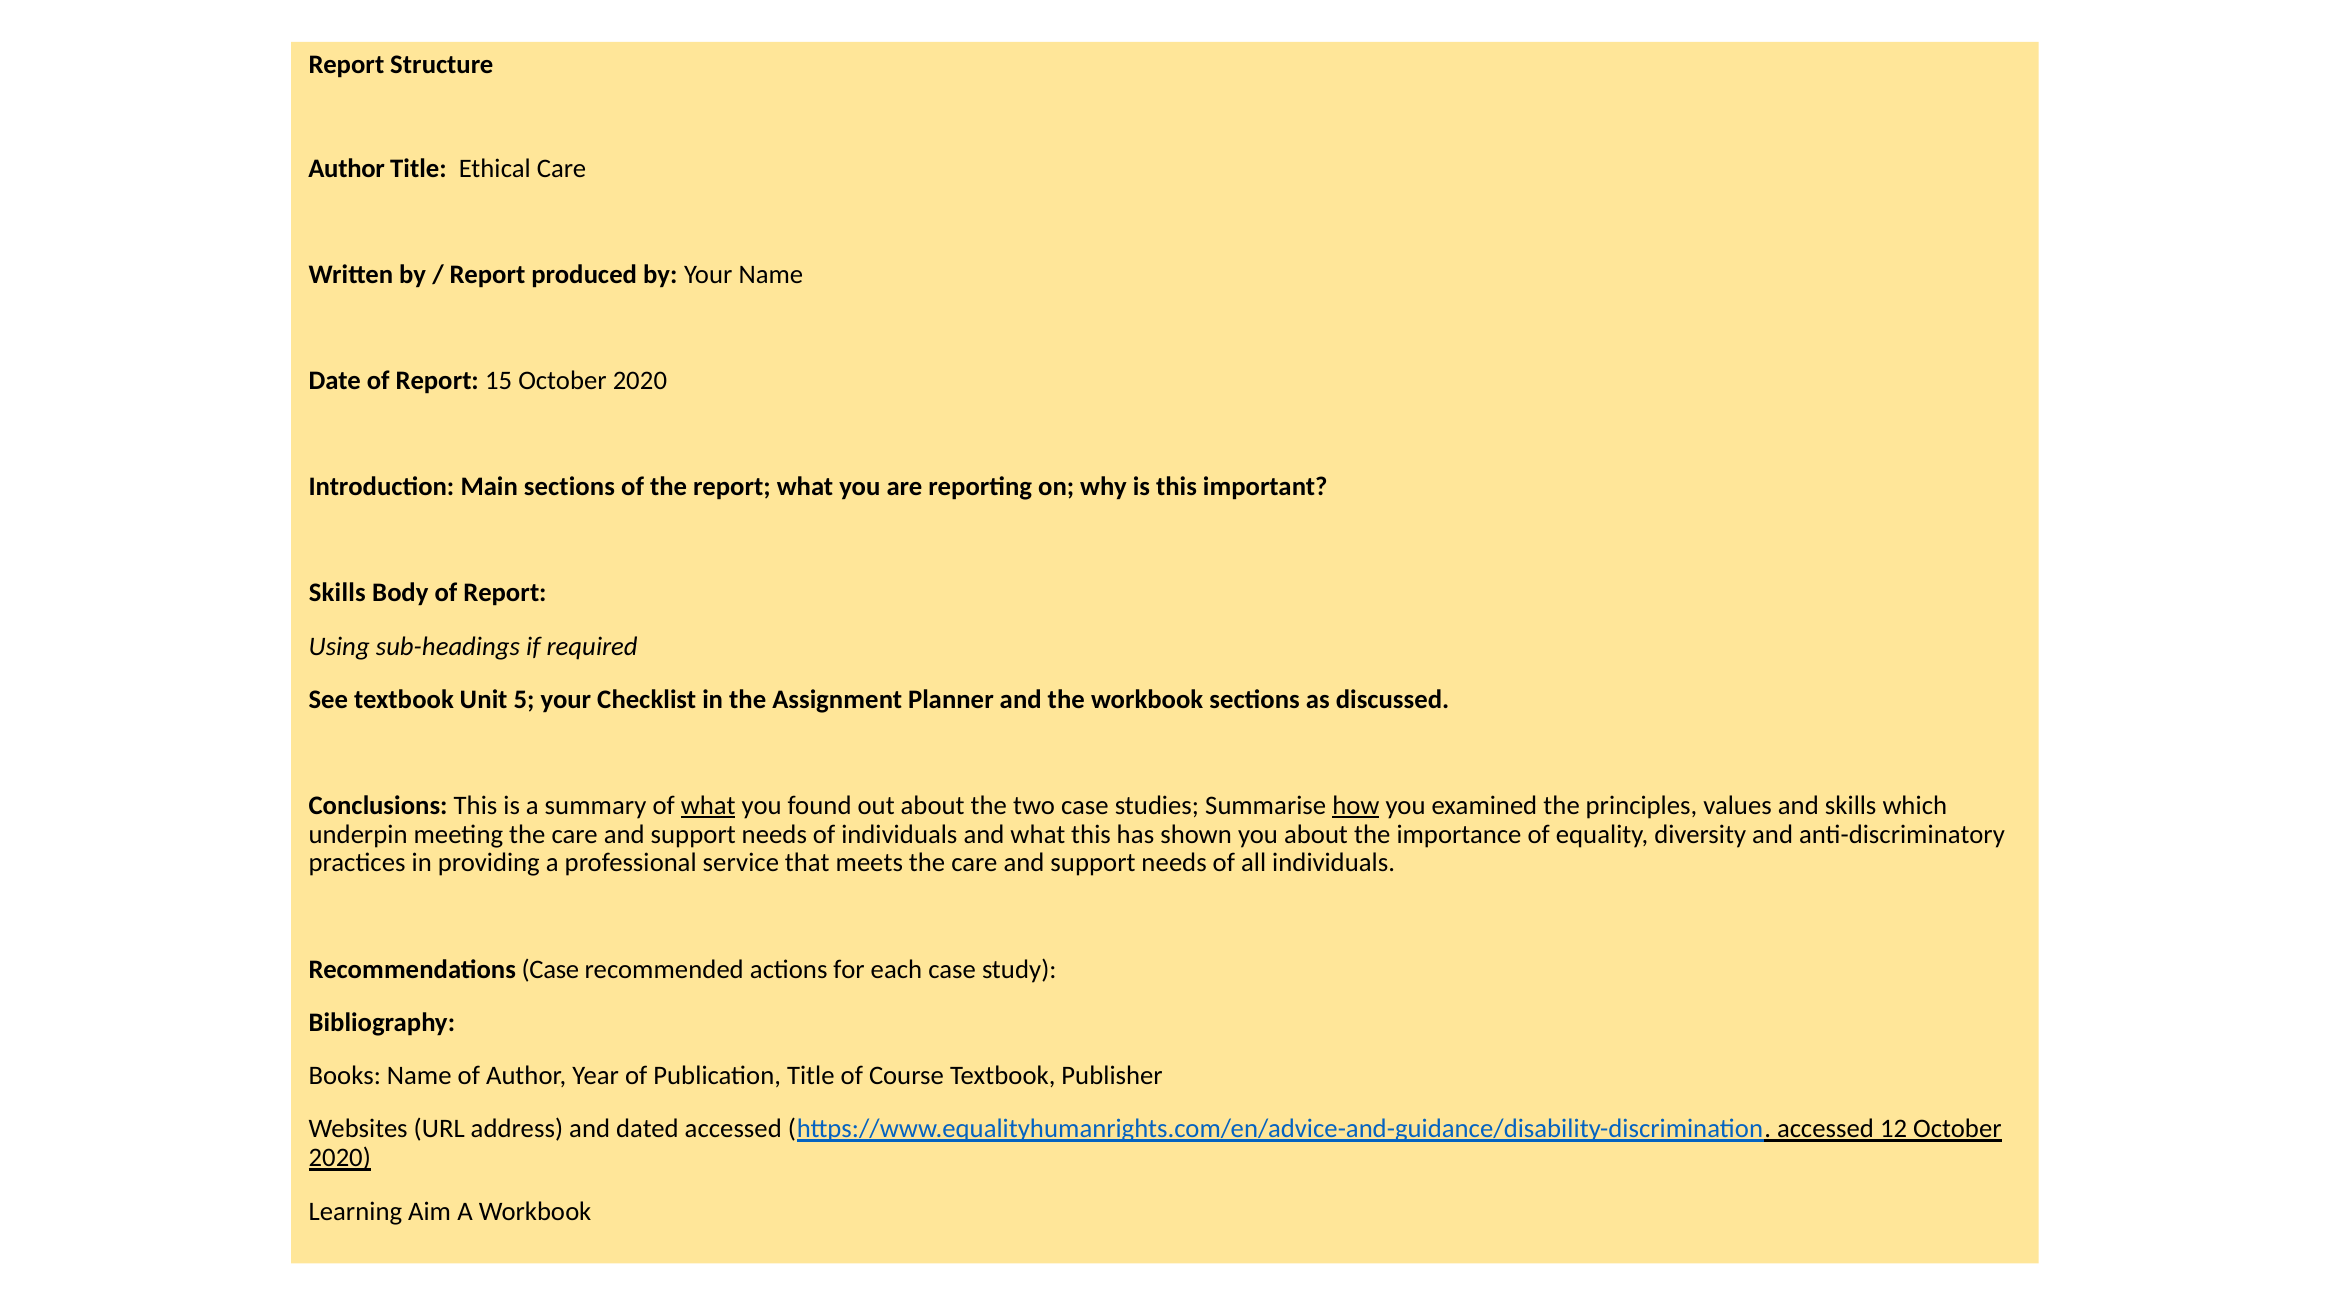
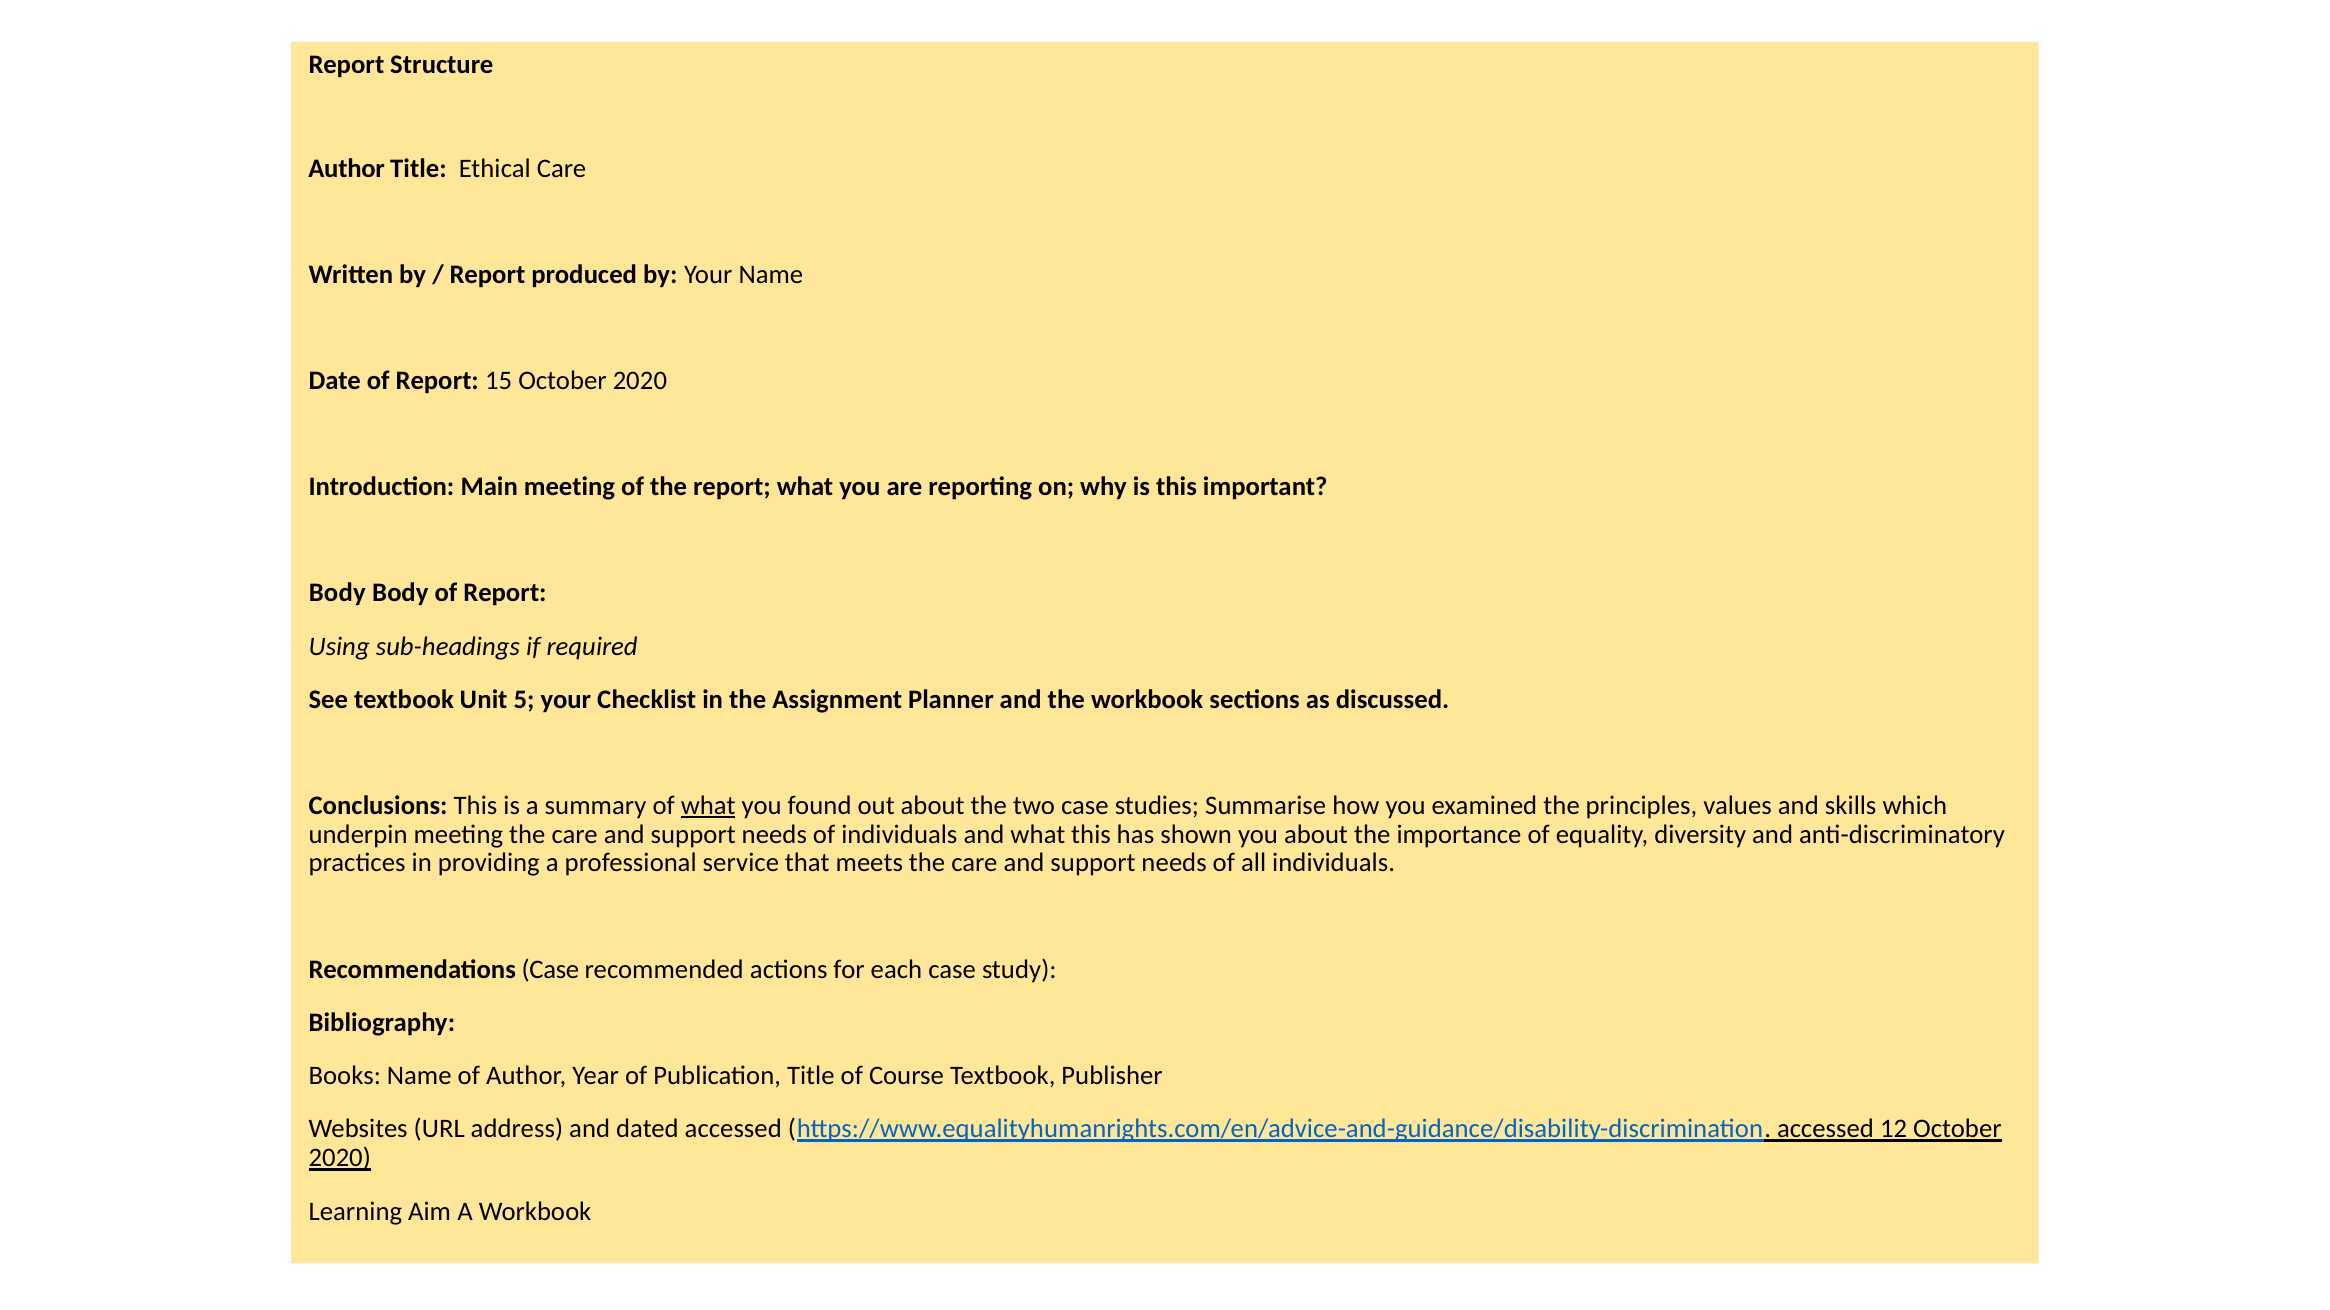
Main sections: sections -> meeting
Skills at (337, 593): Skills -> Body
how underline: present -> none
